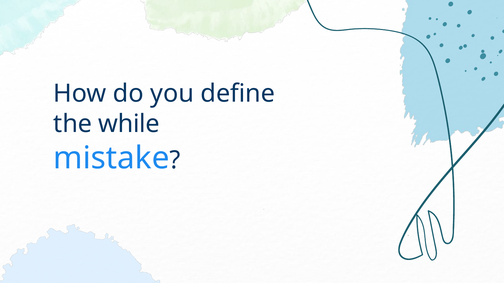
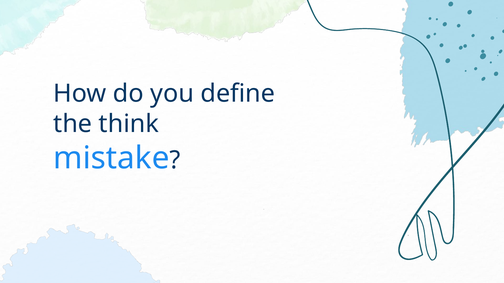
while: while -> think
